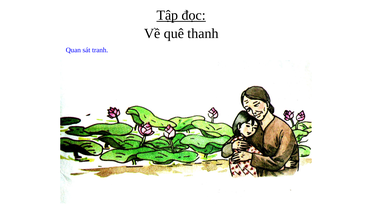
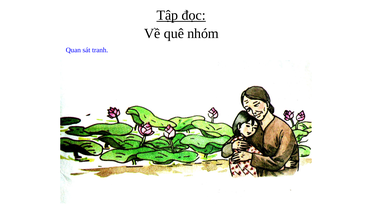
thanh: thanh -> nhóm
